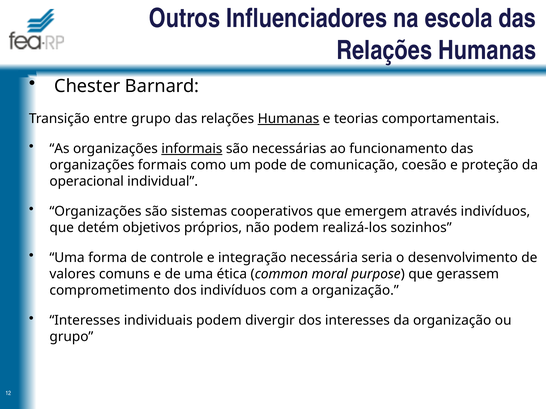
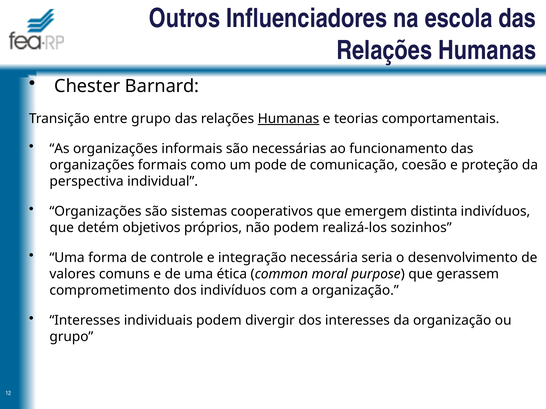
informais underline: present -> none
operacional: operacional -> perspectiva
através: através -> distinta
